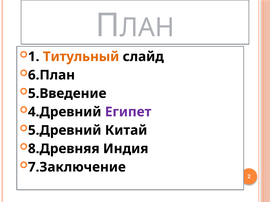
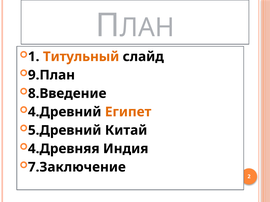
6.План: 6.План -> 9.План
5.Введение: 5.Введение -> 8.Введение
Египет colour: purple -> orange
8.Древняя: 8.Древняя -> 4.Древняя
